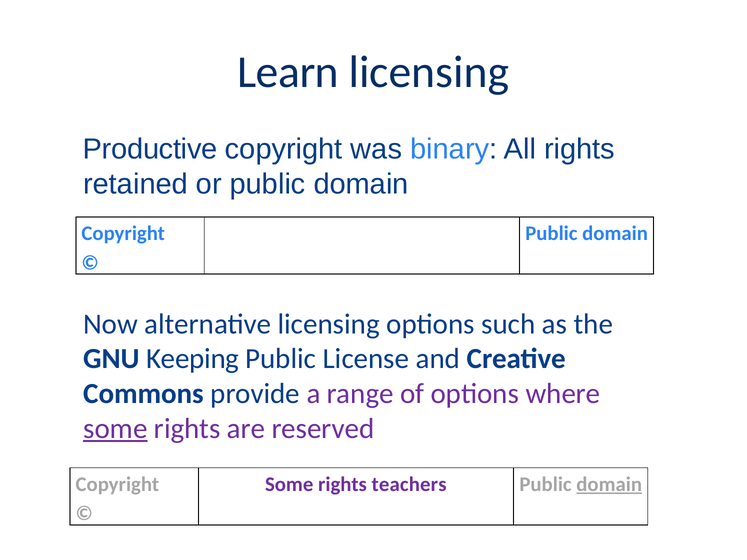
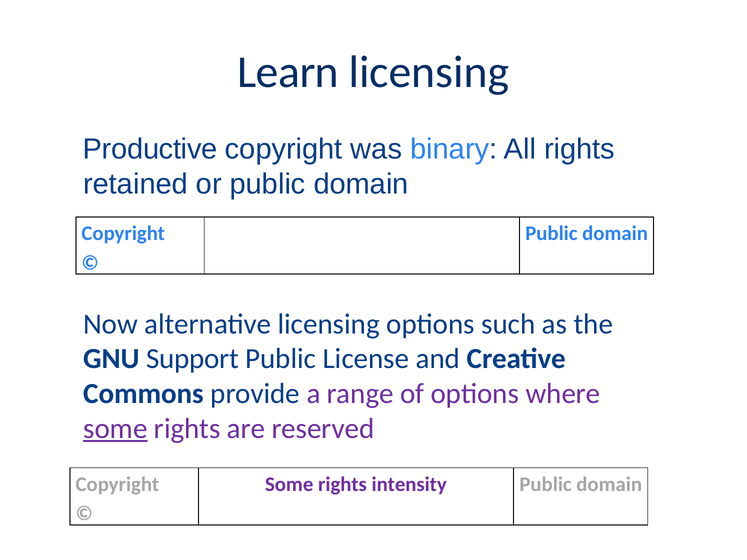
Keeping: Keeping -> Support
teachers: teachers -> intensity
domain at (609, 485) underline: present -> none
